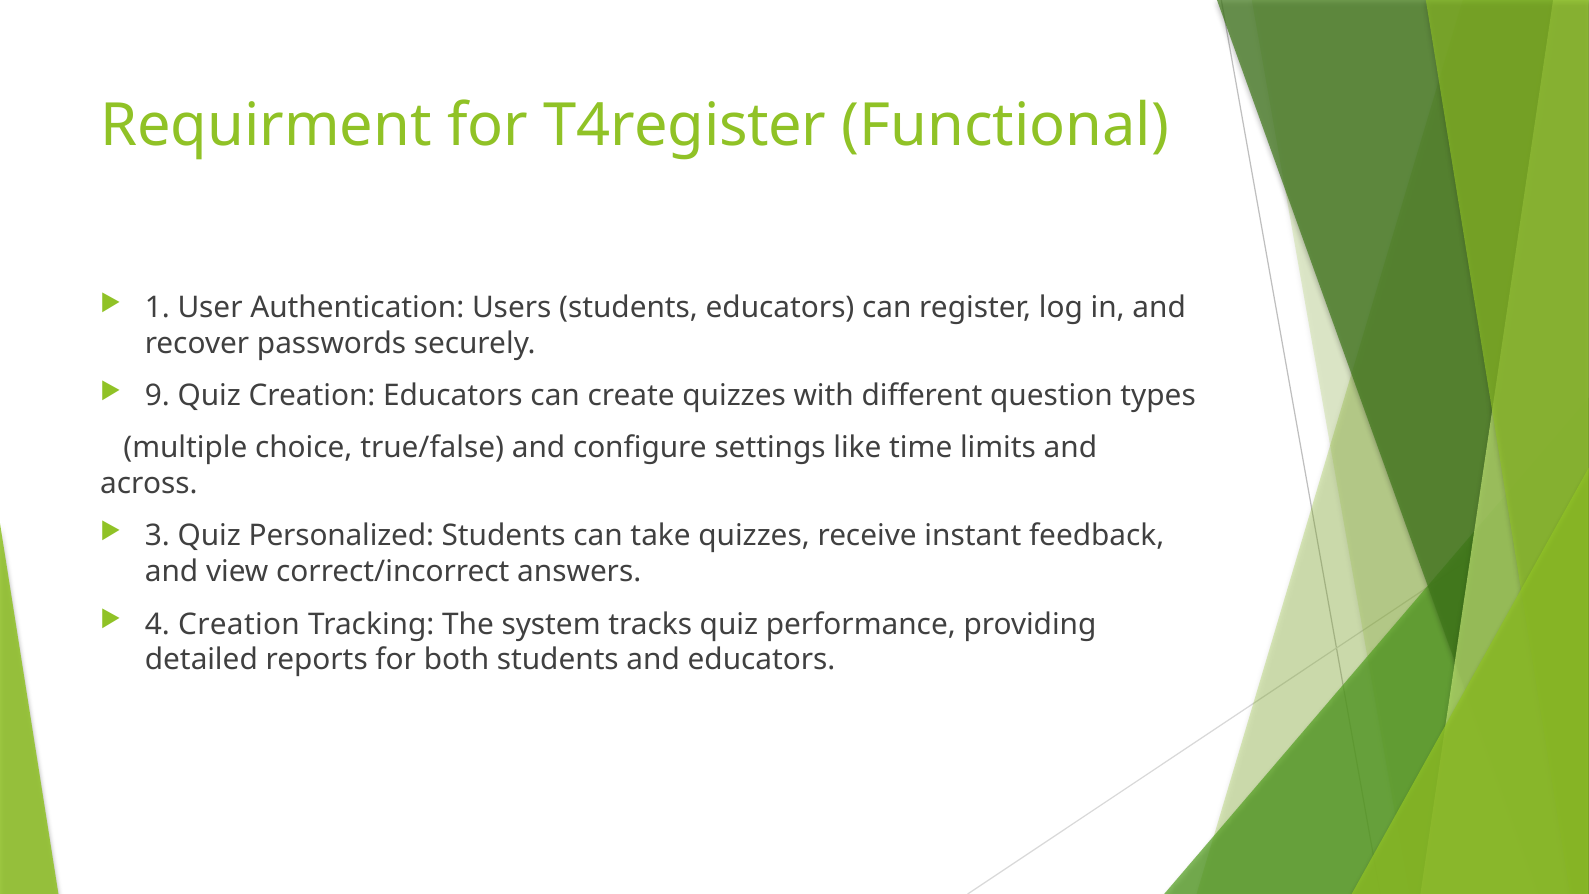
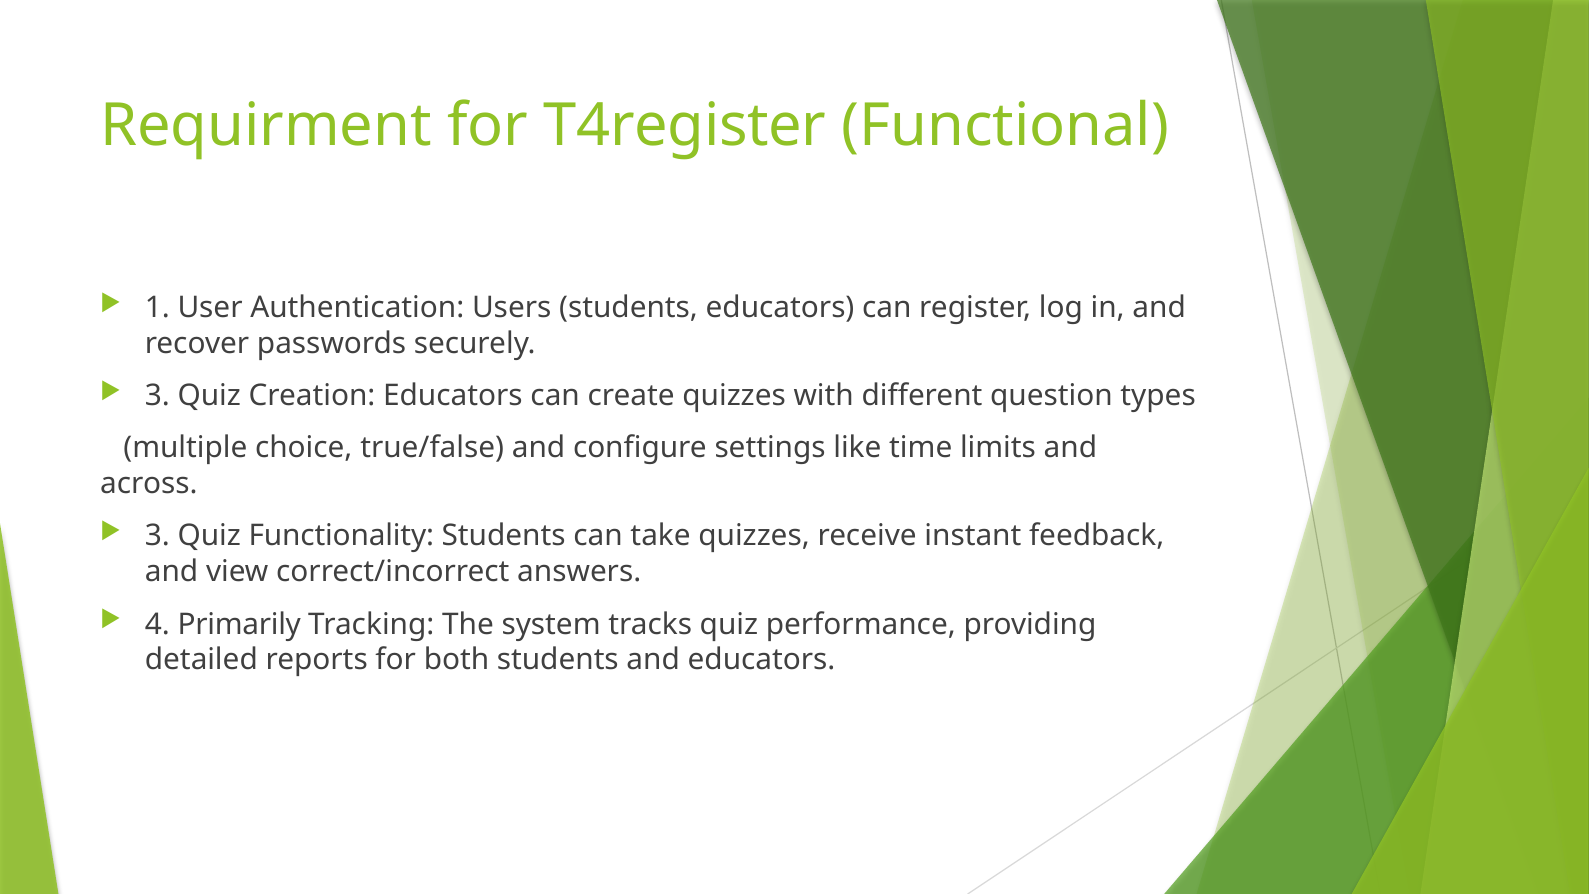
9 at (157, 396): 9 -> 3
Personalized: Personalized -> Functionality
4 Creation: Creation -> Primarily
